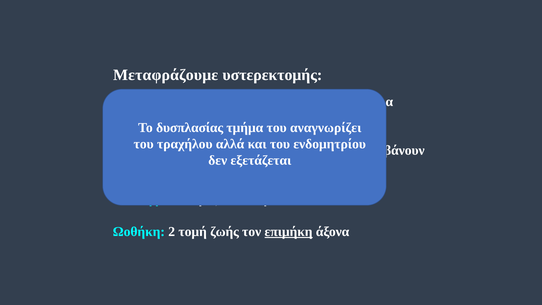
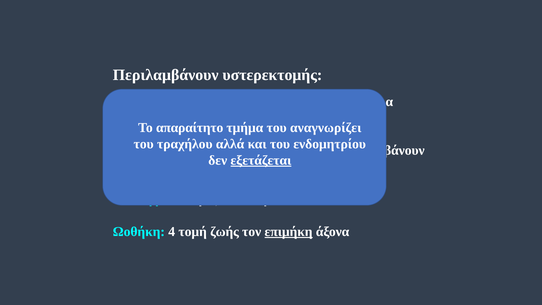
Μεταφράζουμε at (166, 75): Μεταφράζουμε -> Περιλαμβάνουν
δυσπλασίας: δυσπλασίας -> απαραίτητο
εξετάζεται underline: none -> present
Ωοθήκη 2: 2 -> 4
